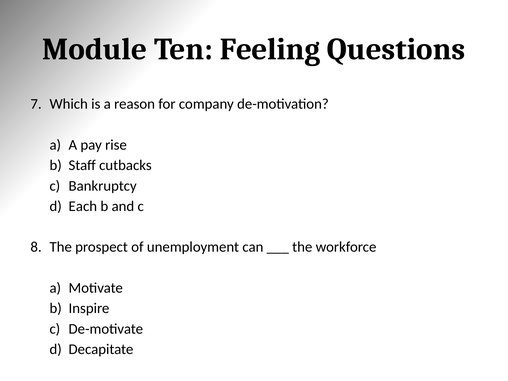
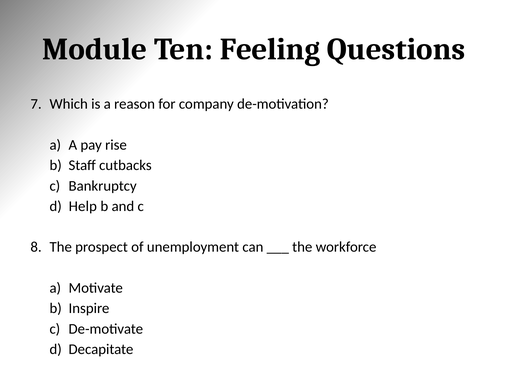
Each: Each -> Help
